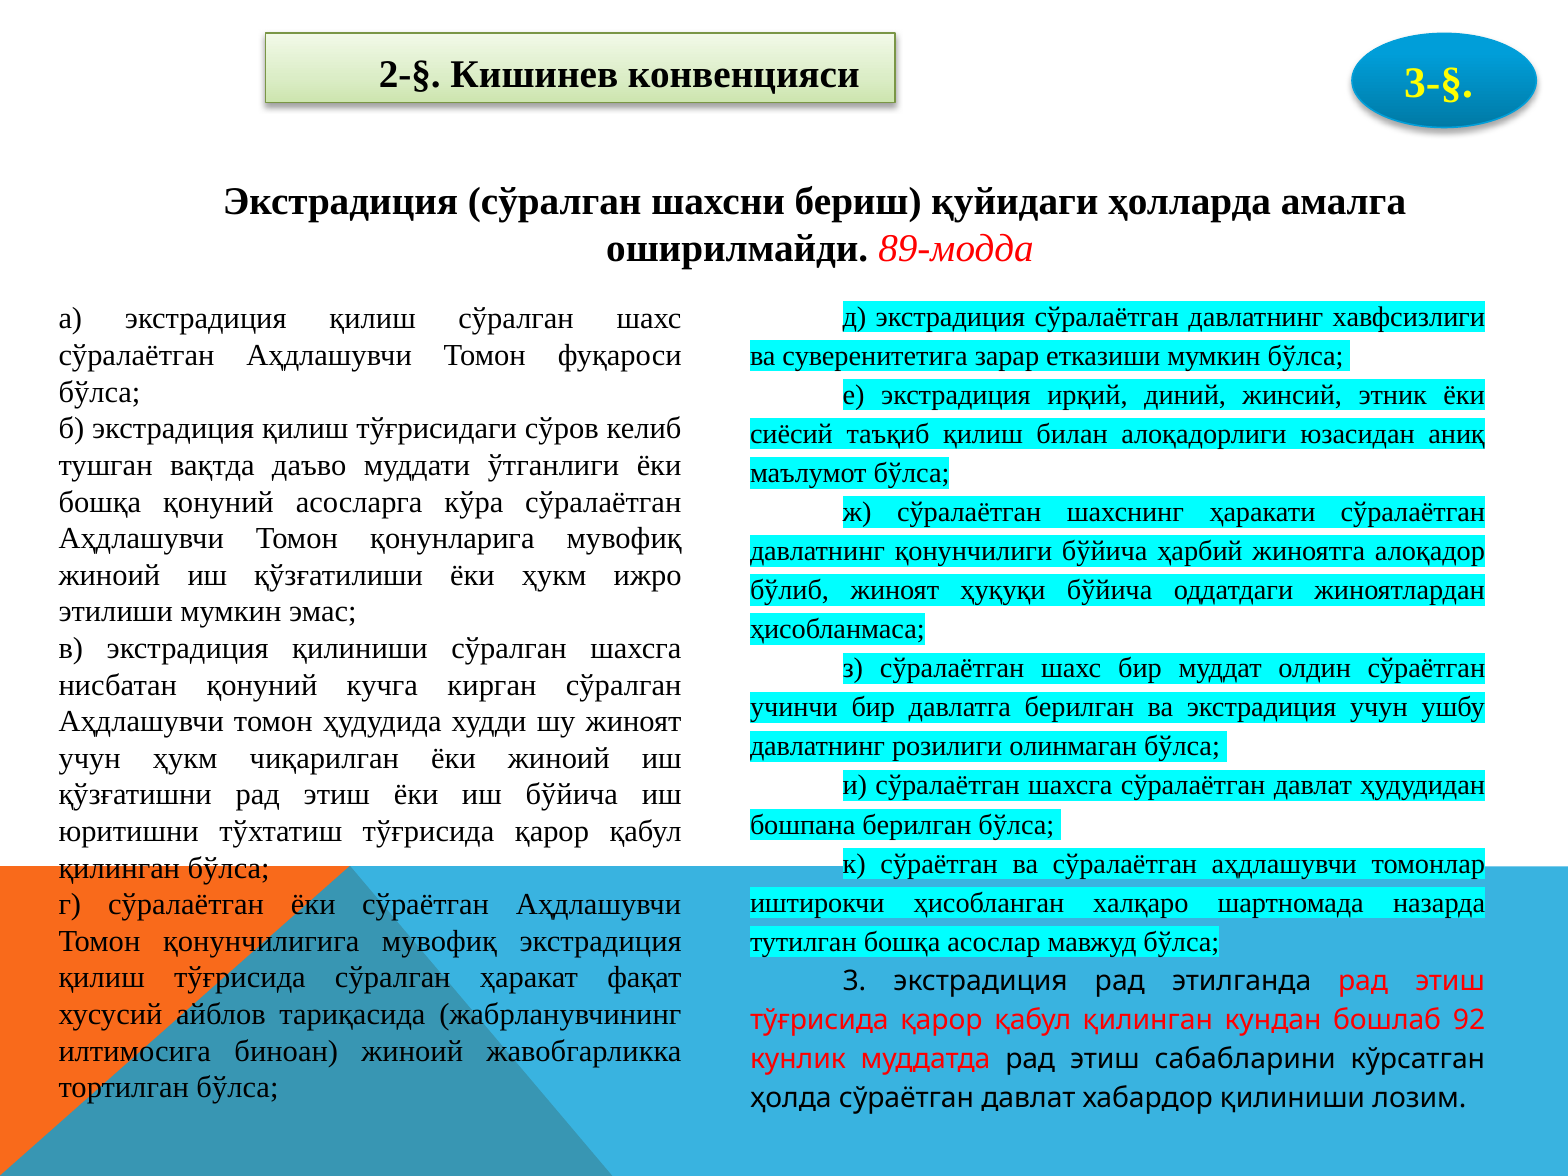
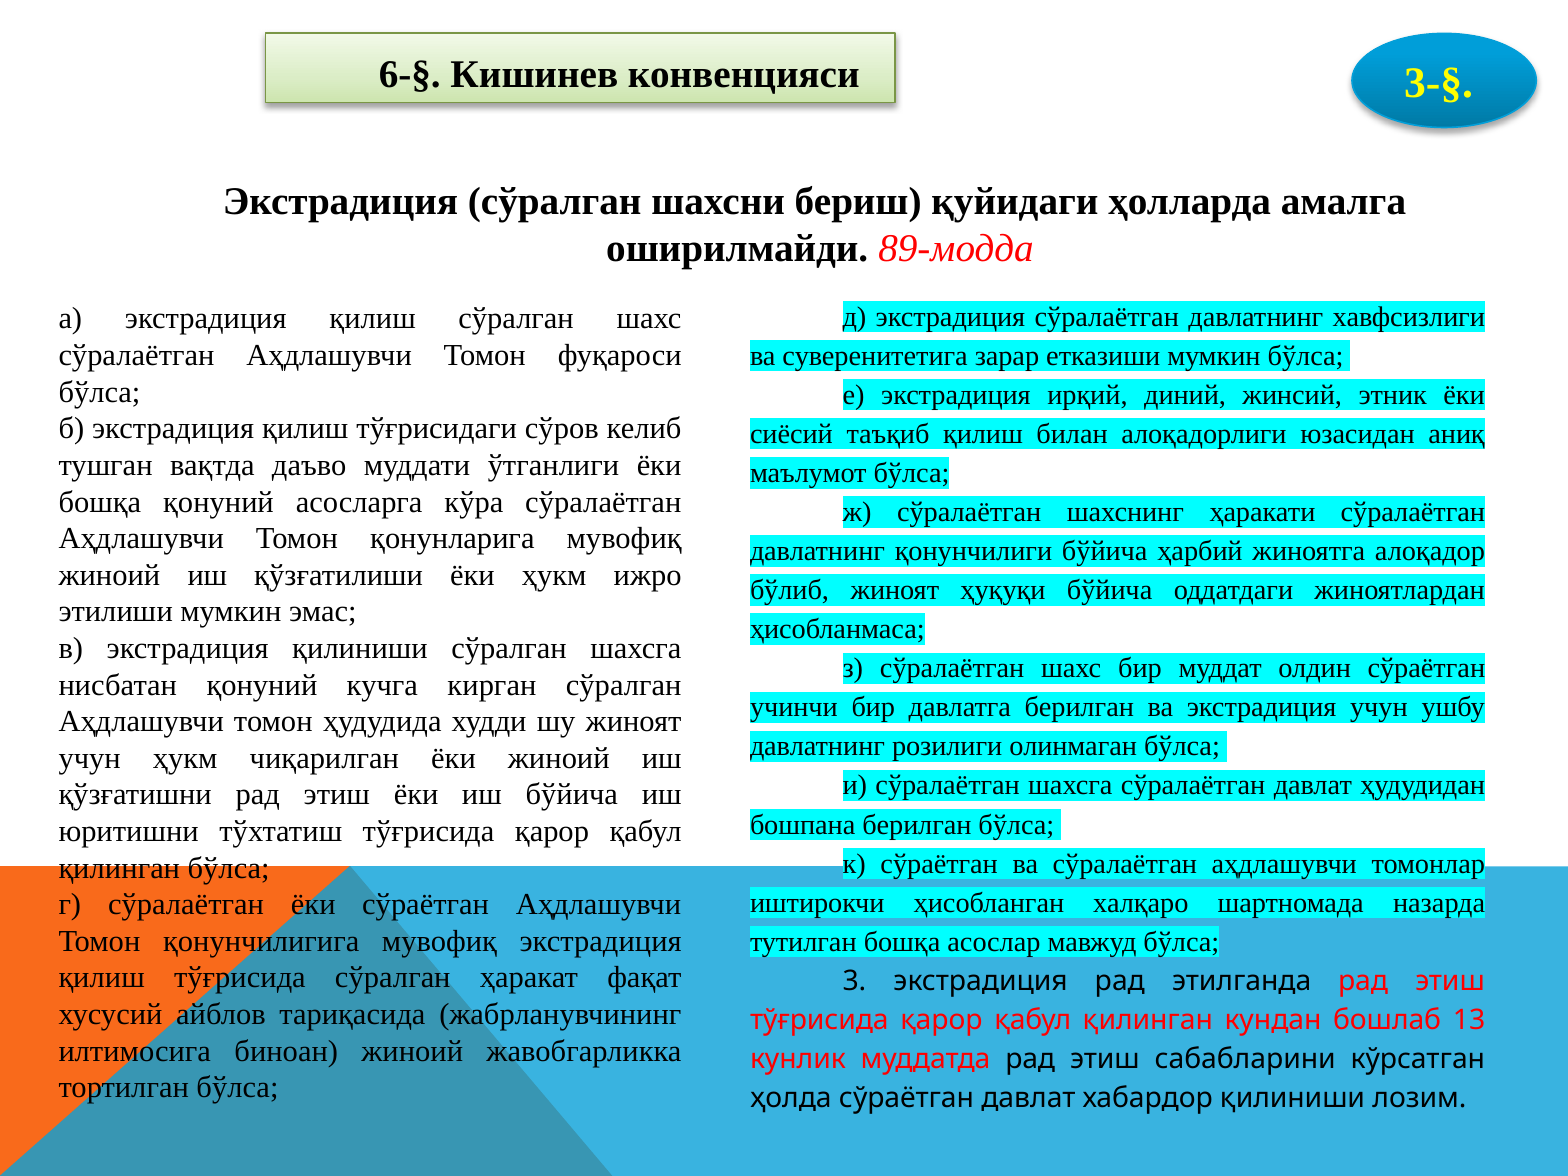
2-§: 2-§ -> 6-§
92: 92 -> 13
